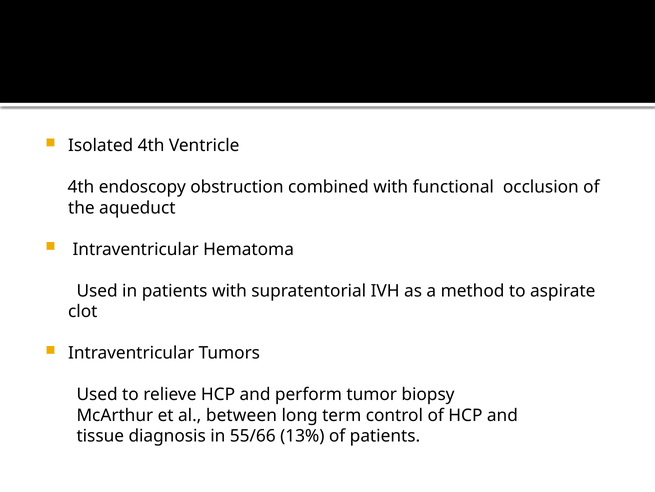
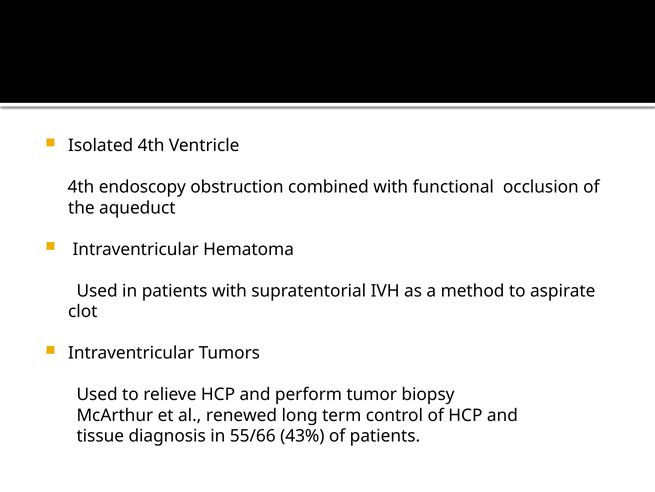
between: between -> renewed
13%: 13% -> 43%
